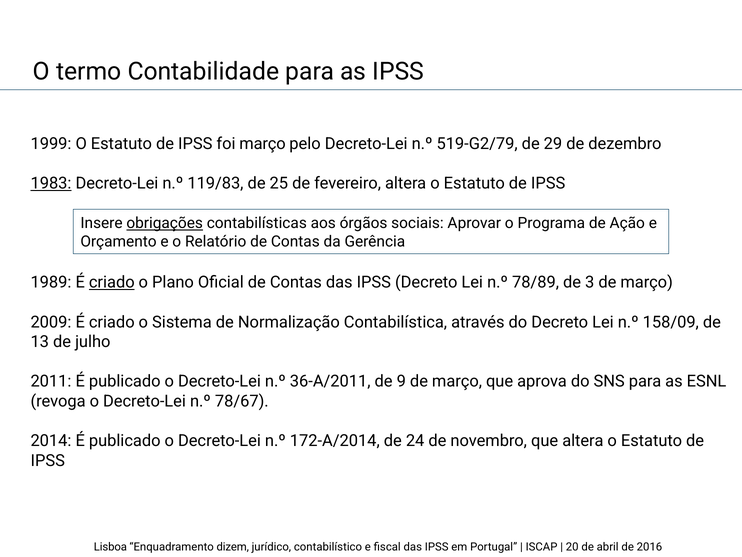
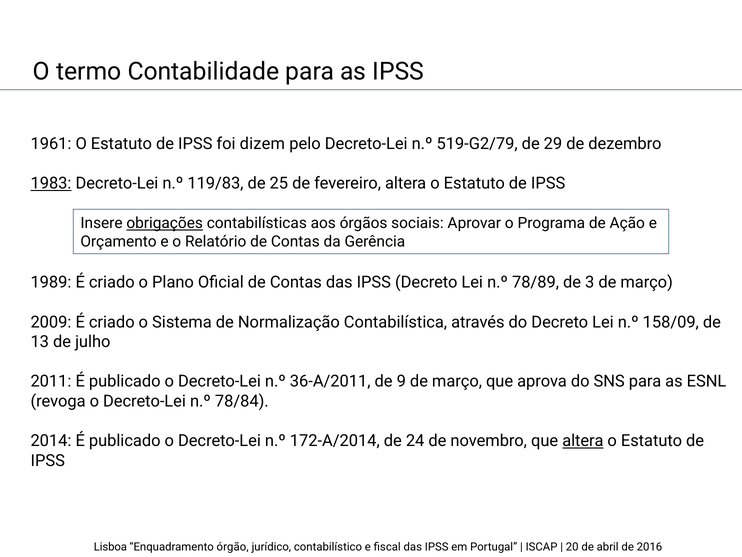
1999: 1999 -> 1961
foi março: março -> dizem
criado at (112, 282) underline: present -> none
78/67: 78/67 -> 78/84
altera at (583, 440) underline: none -> present
dizem: dizem -> órgão
